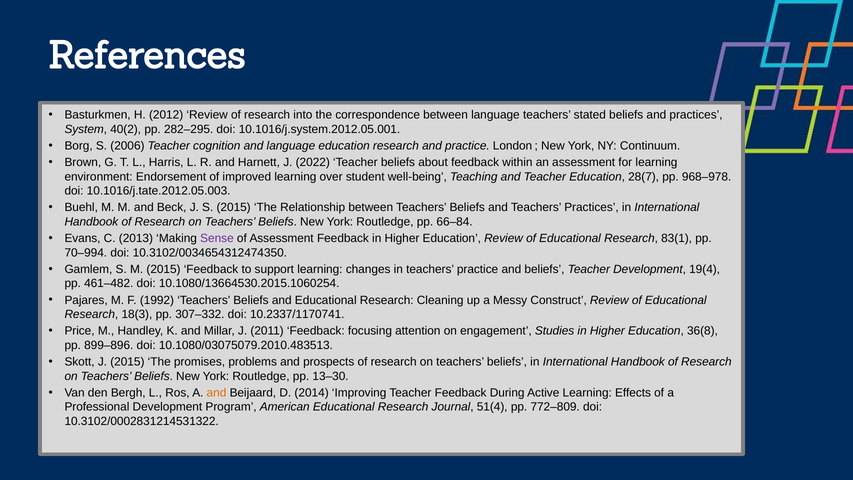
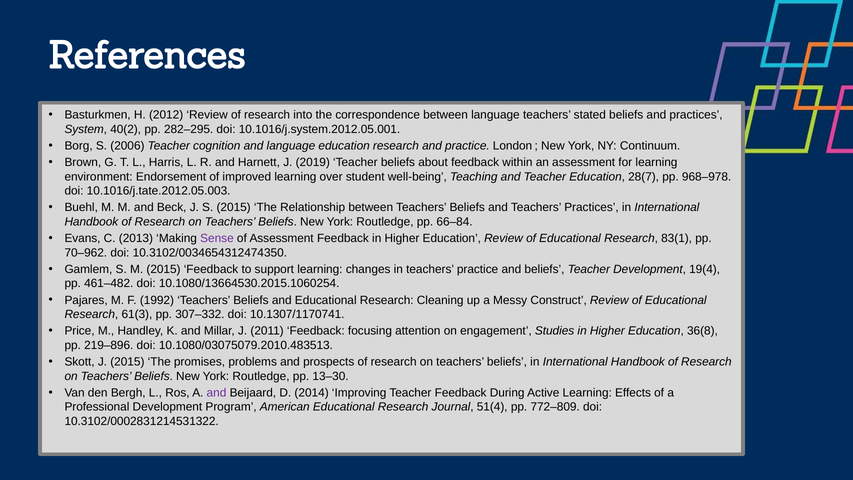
2022: 2022 -> 2019
70–994: 70–994 -> 70–962
18(3: 18(3 -> 61(3
10.2337/1170741: 10.2337/1170741 -> 10.1307/1170741
899–896: 899–896 -> 219–896
and at (217, 393) colour: orange -> purple
